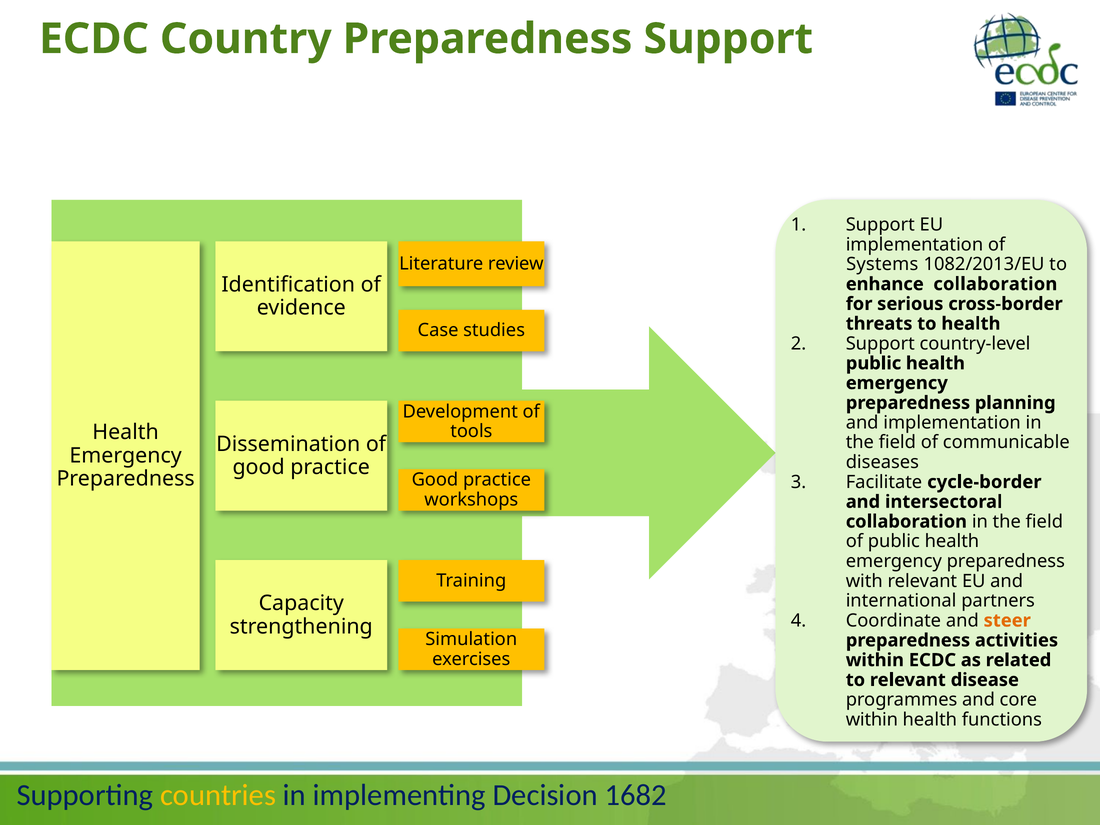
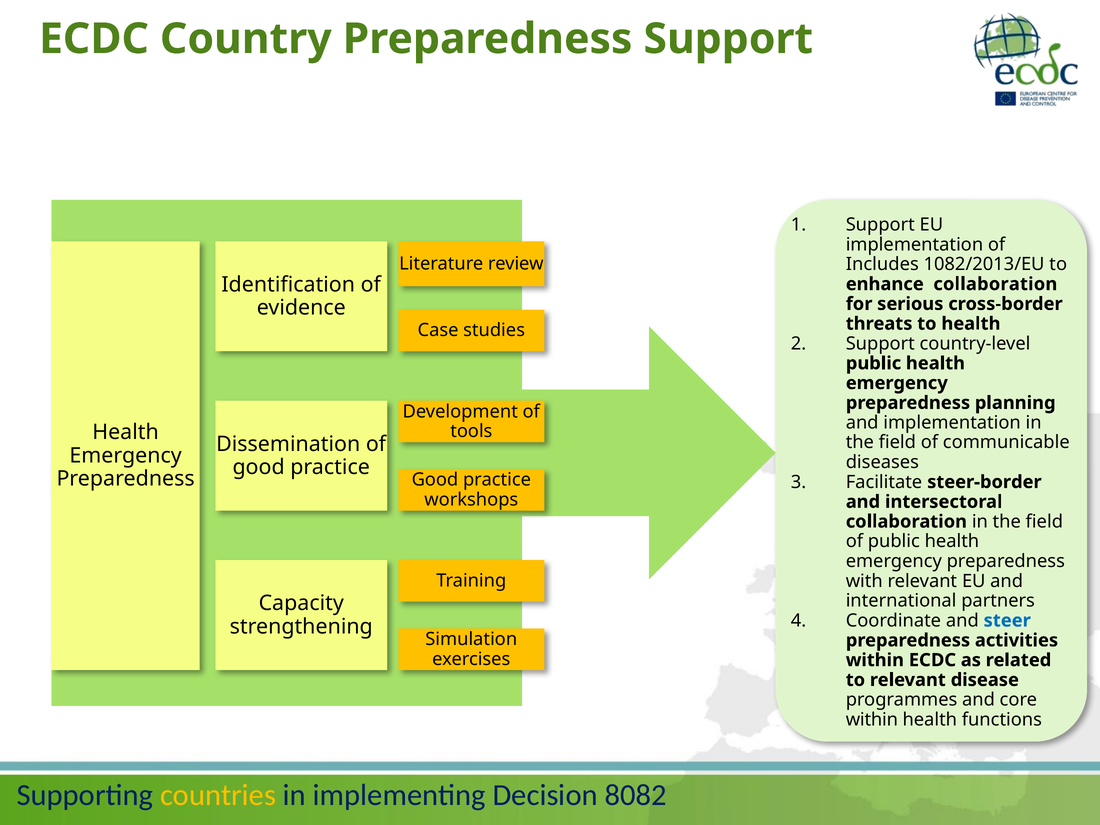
Systems: Systems -> Includes
cycle-border: cycle-border -> steer-border
steer colour: orange -> blue
1682: 1682 -> 8082
